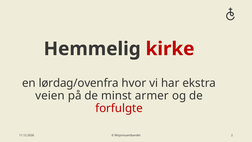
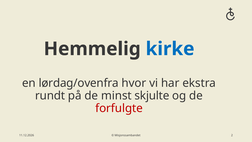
kirke colour: red -> blue
veien: veien -> rundt
armer: armer -> skjulte
